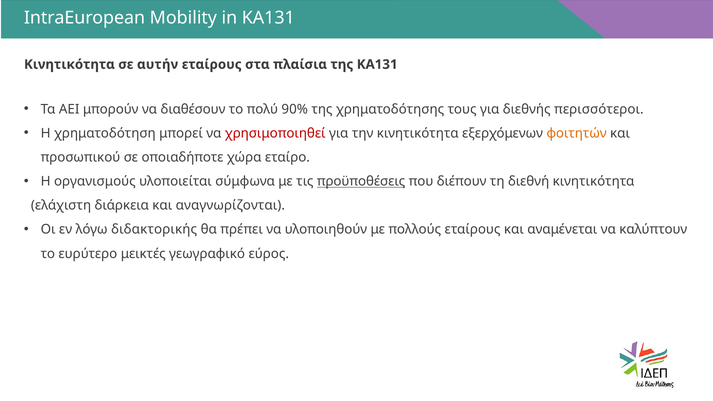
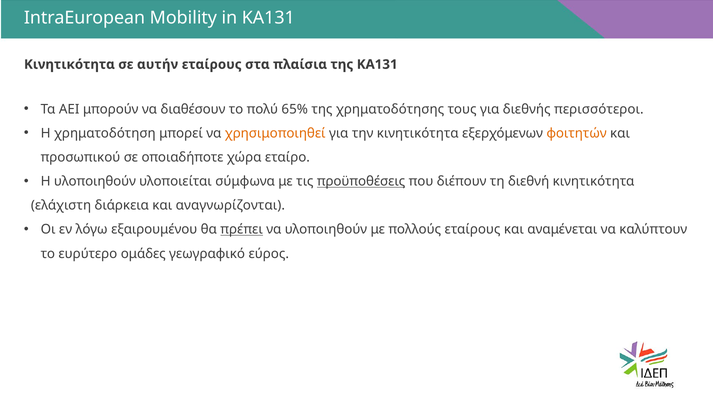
90%: 90% -> 65%
χρησιμοποιηθεί colour: red -> orange
Η οργανισμούς: οργανισμούς -> υλοποιηθούν
διδακτορικής: διδακτορικής -> εξαιρουμένου
πρέπει underline: none -> present
μεικτές: μεικτές -> ομάδες
